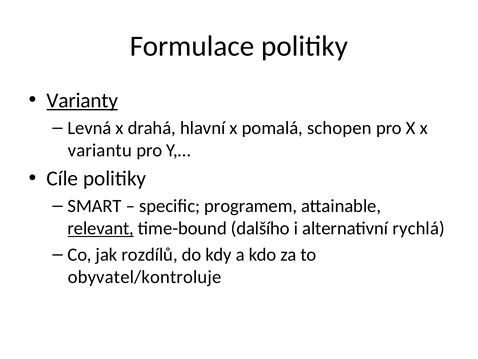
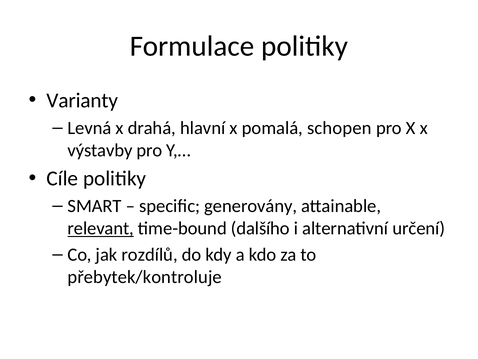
Varianty underline: present -> none
variantu: variantu -> výstavby
programem: programem -> generovány
rychlá: rychlá -> určení
obyvatel/kontroluje: obyvatel/kontroluje -> přebytek/kontroluje
